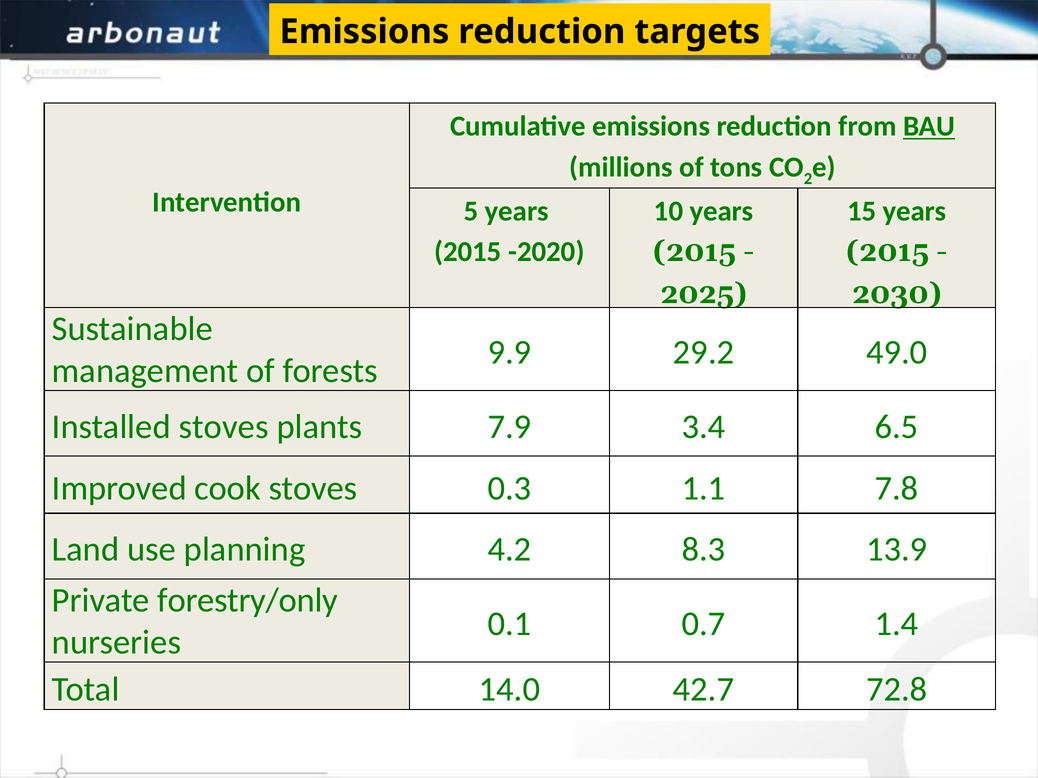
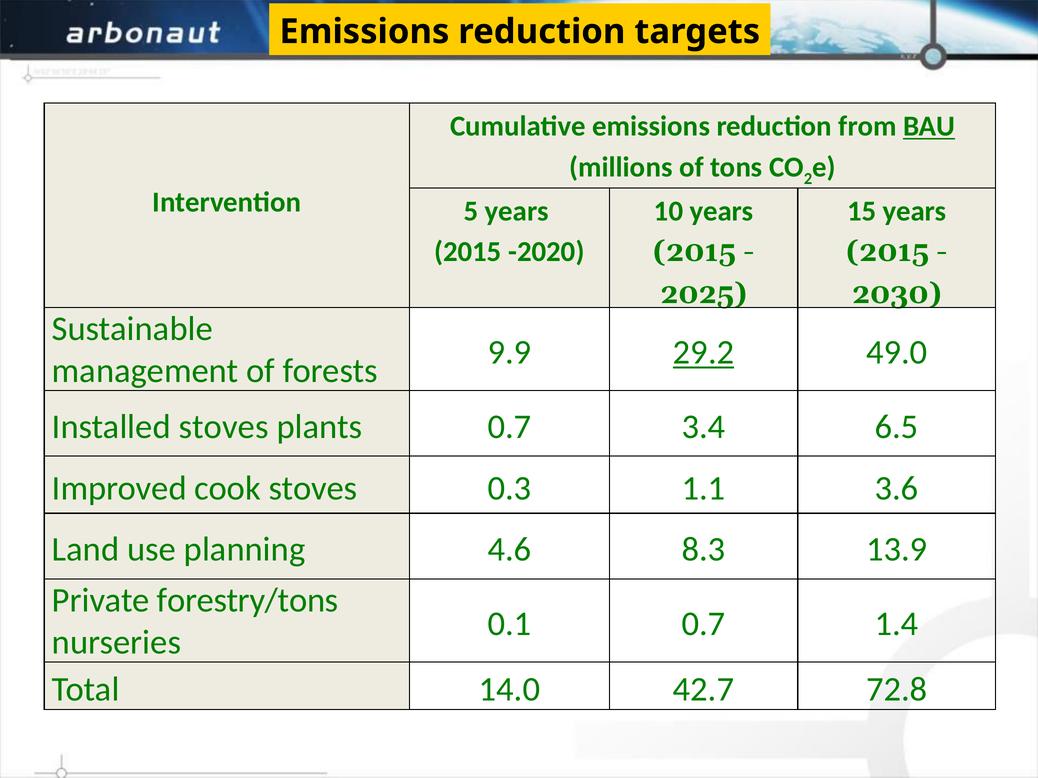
29.2 underline: none -> present
plants 7.9: 7.9 -> 0.7
7.8: 7.8 -> 3.6
4.2: 4.2 -> 4.6
forestry/only: forestry/only -> forestry/tons
